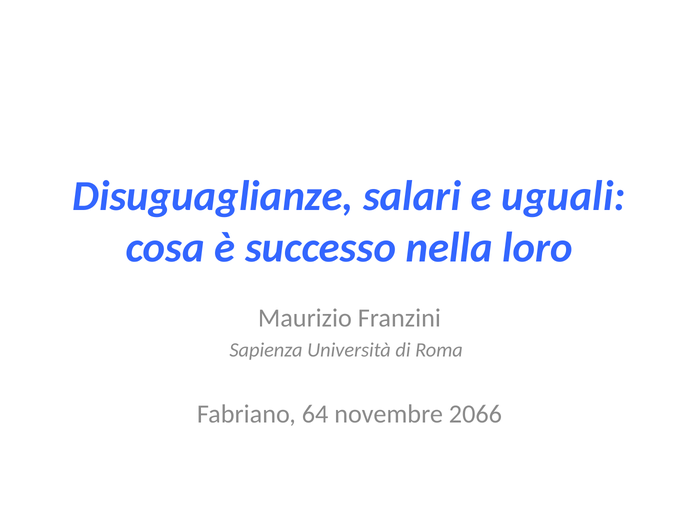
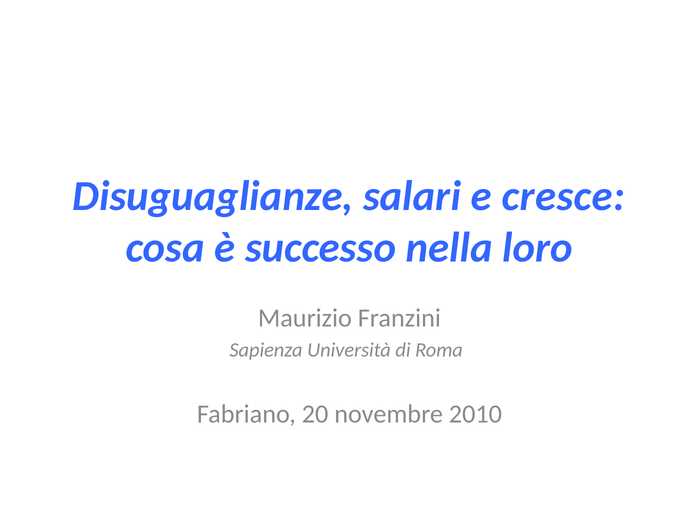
uguali: uguali -> cresce
64: 64 -> 20
2066: 2066 -> 2010
